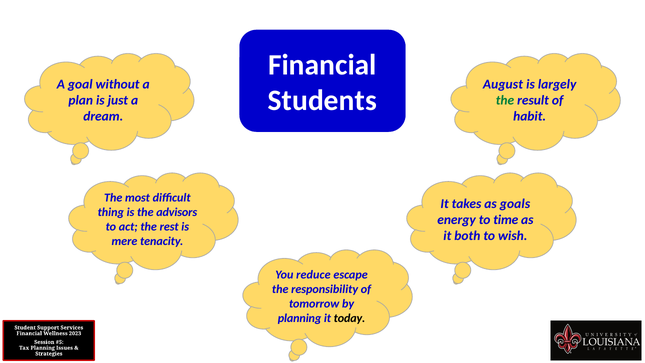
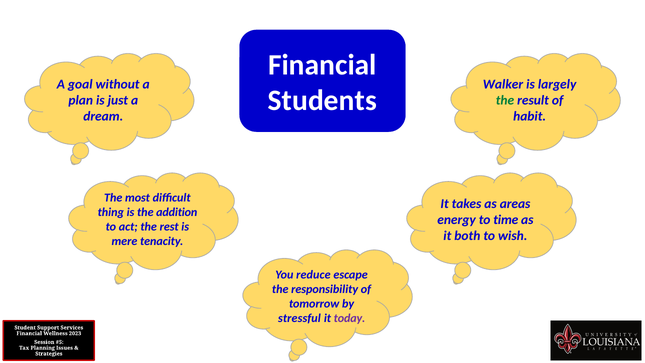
August: August -> Walker
goals: goals -> areas
advisors: advisors -> addition
planning at (300, 318): planning -> stressful
today colour: black -> purple
